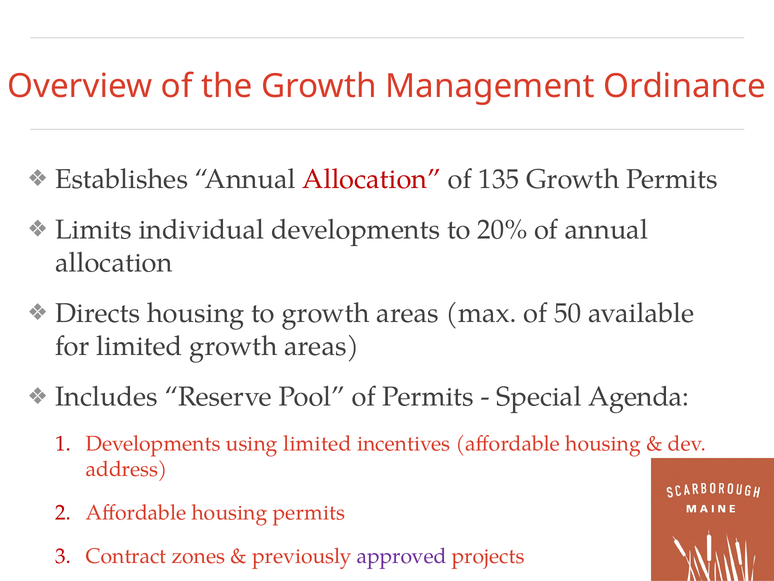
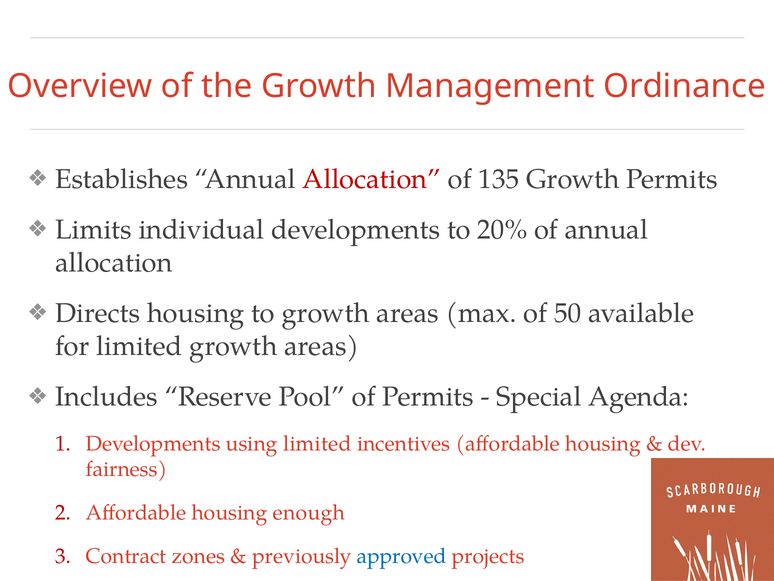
address: address -> fairness
housing permits: permits -> enough
approved colour: purple -> blue
